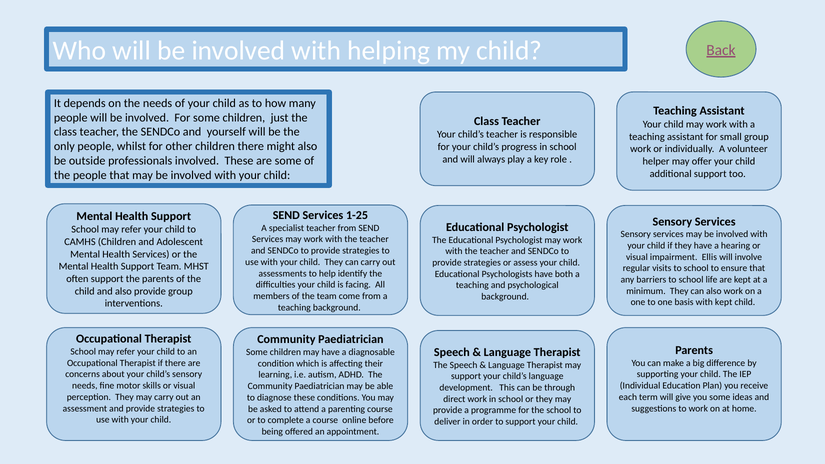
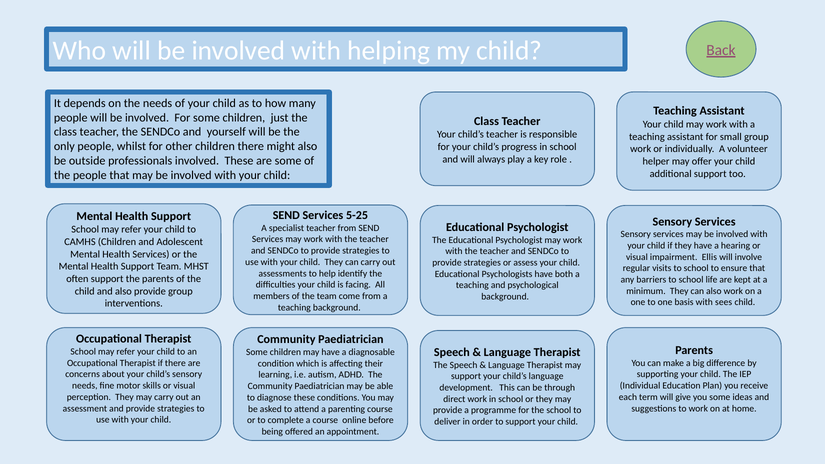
1-25: 1-25 -> 5-25
with kept: kept -> sees
